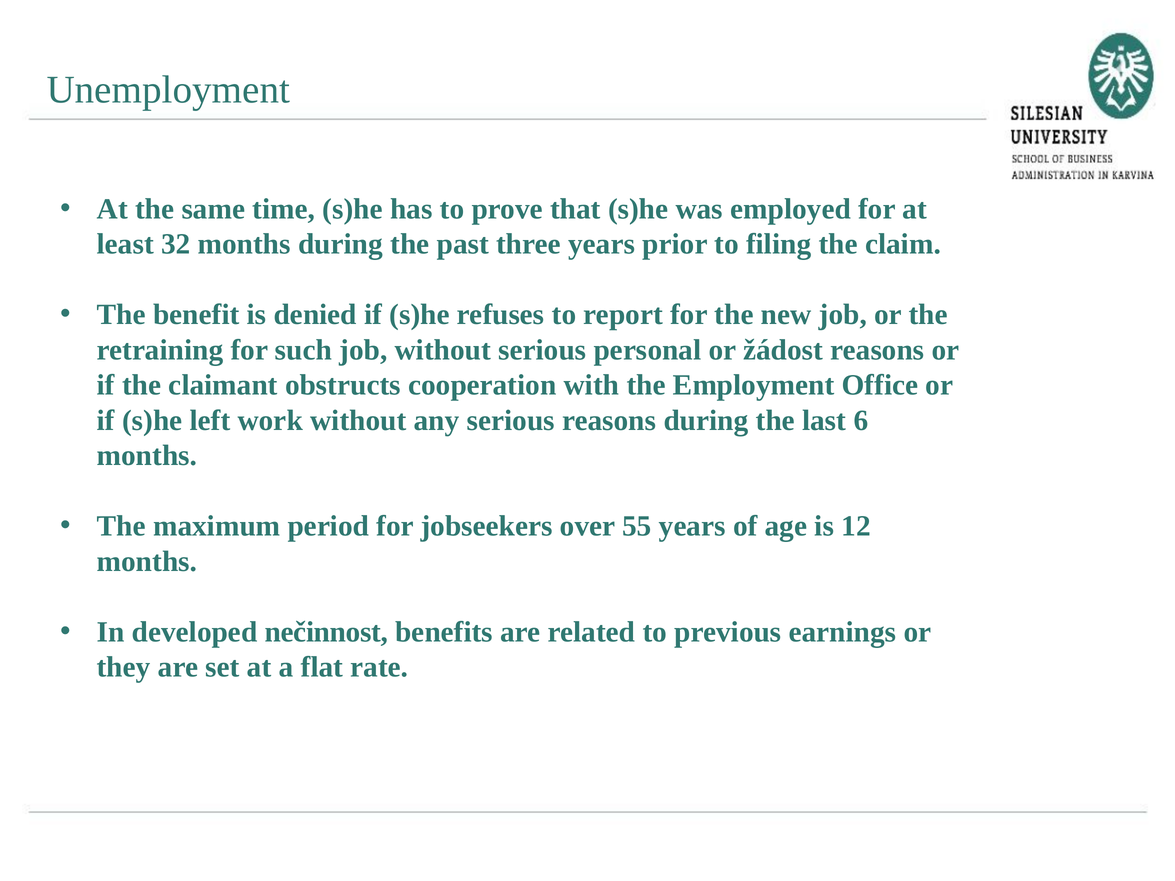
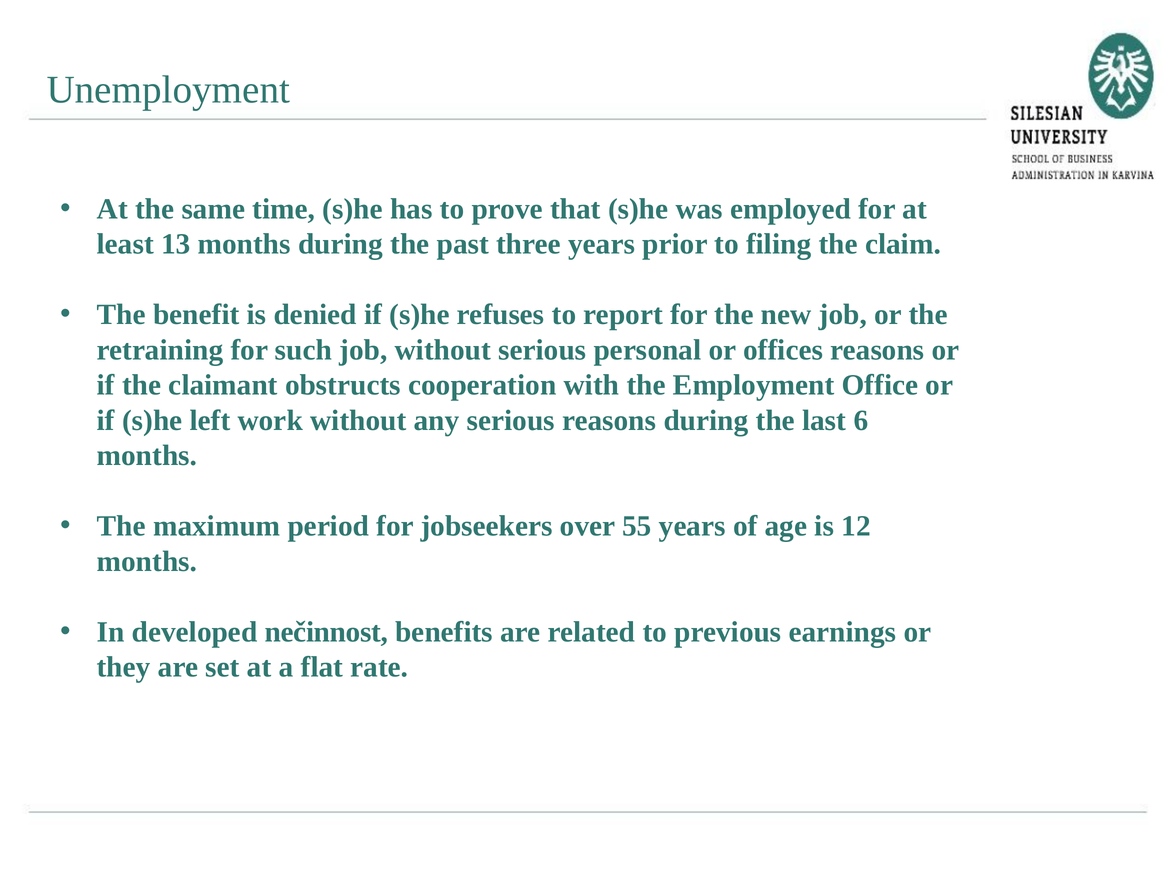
32: 32 -> 13
žádost: žádost -> offices
